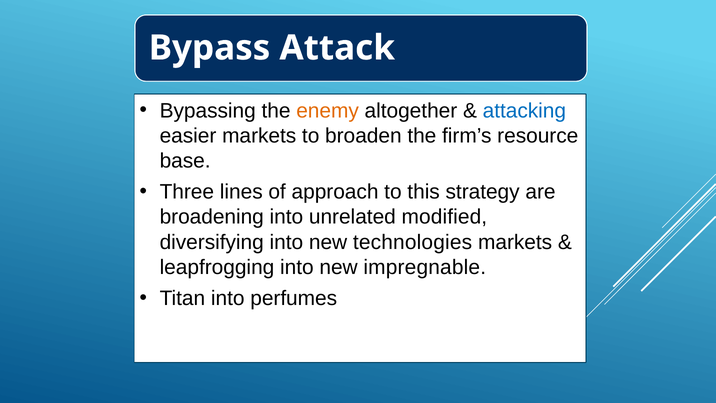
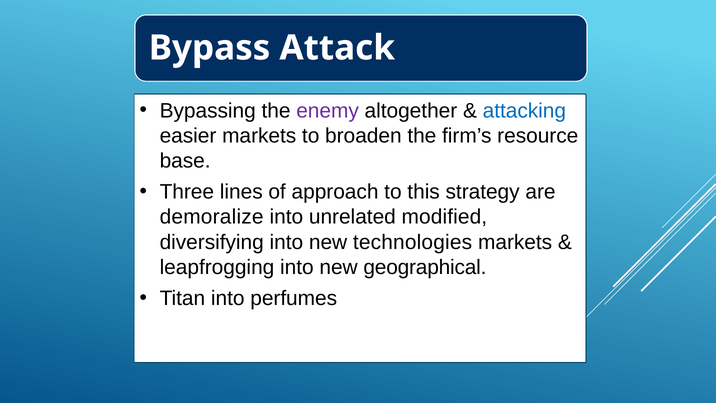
enemy colour: orange -> purple
broadening: broadening -> demoralize
impregnable: impregnable -> geographical
